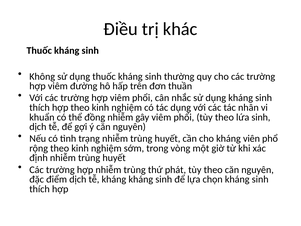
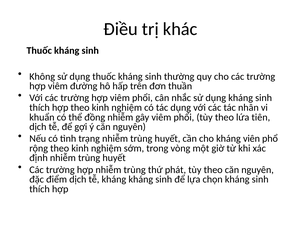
lứa sinh: sinh -> tiên
